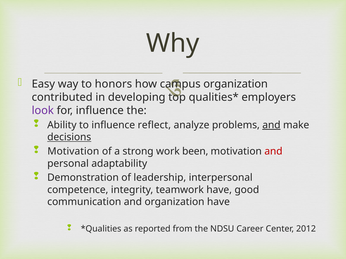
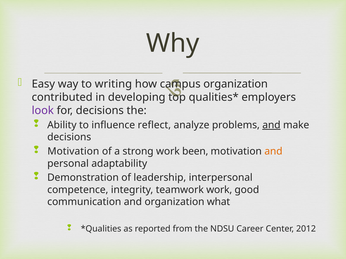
honors: honors -> writing
for influence: influence -> decisions
decisions at (69, 137) underline: present -> none
and at (273, 152) colour: red -> orange
teamwork have: have -> work
organization have: have -> what
